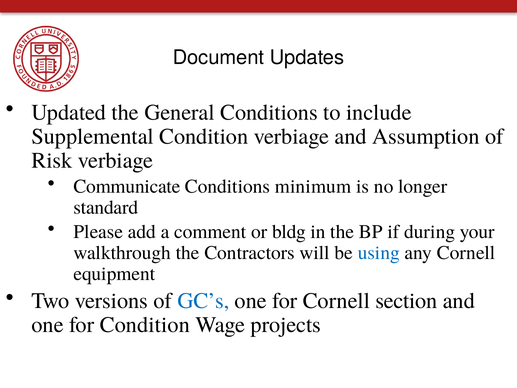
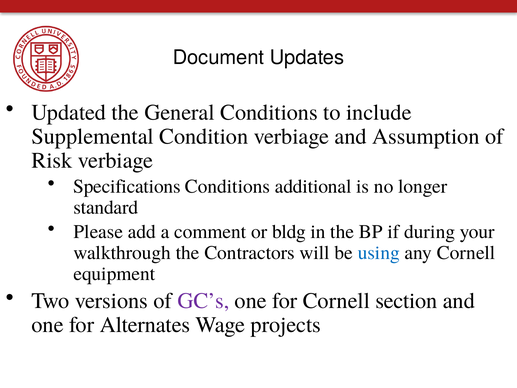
Communicate: Communicate -> Specifications
minimum: minimum -> additional
GC’s colour: blue -> purple
for Condition: Condition -> Alternates
